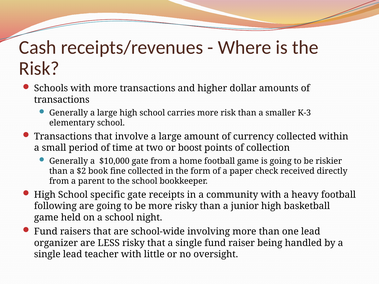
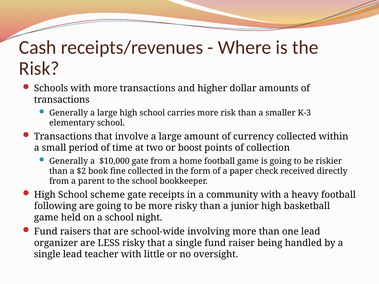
specific: specific -> scheme
